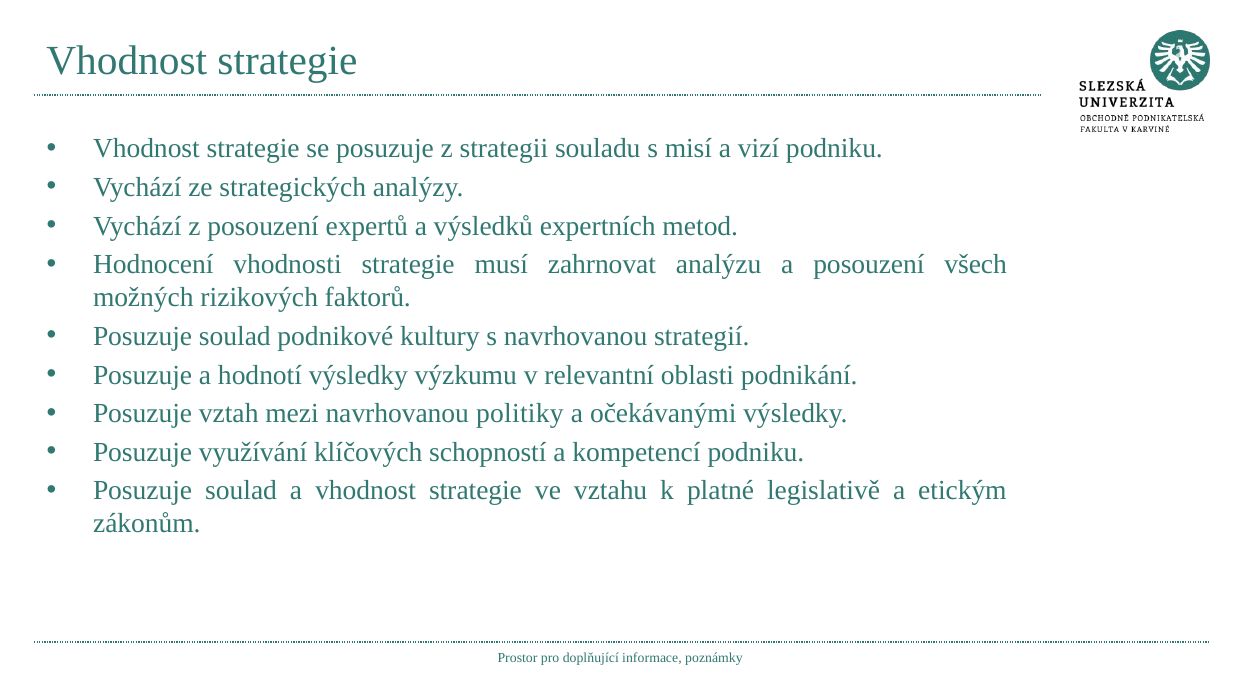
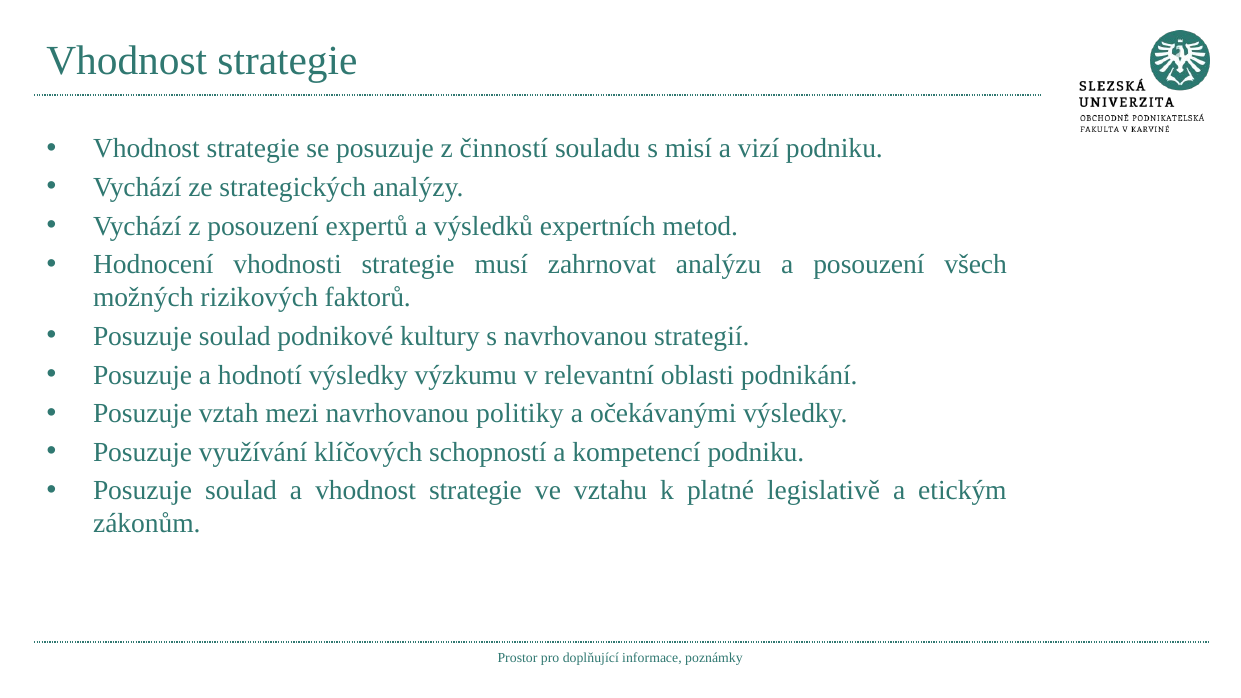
strategii: strategii -> činností
